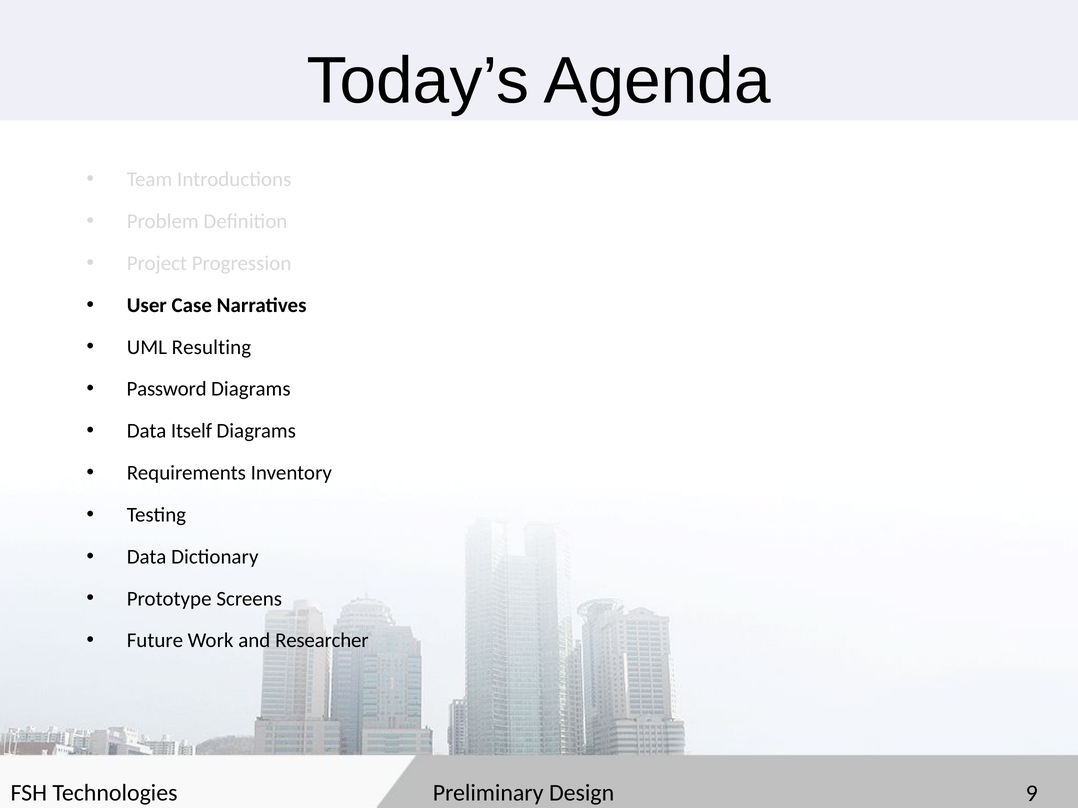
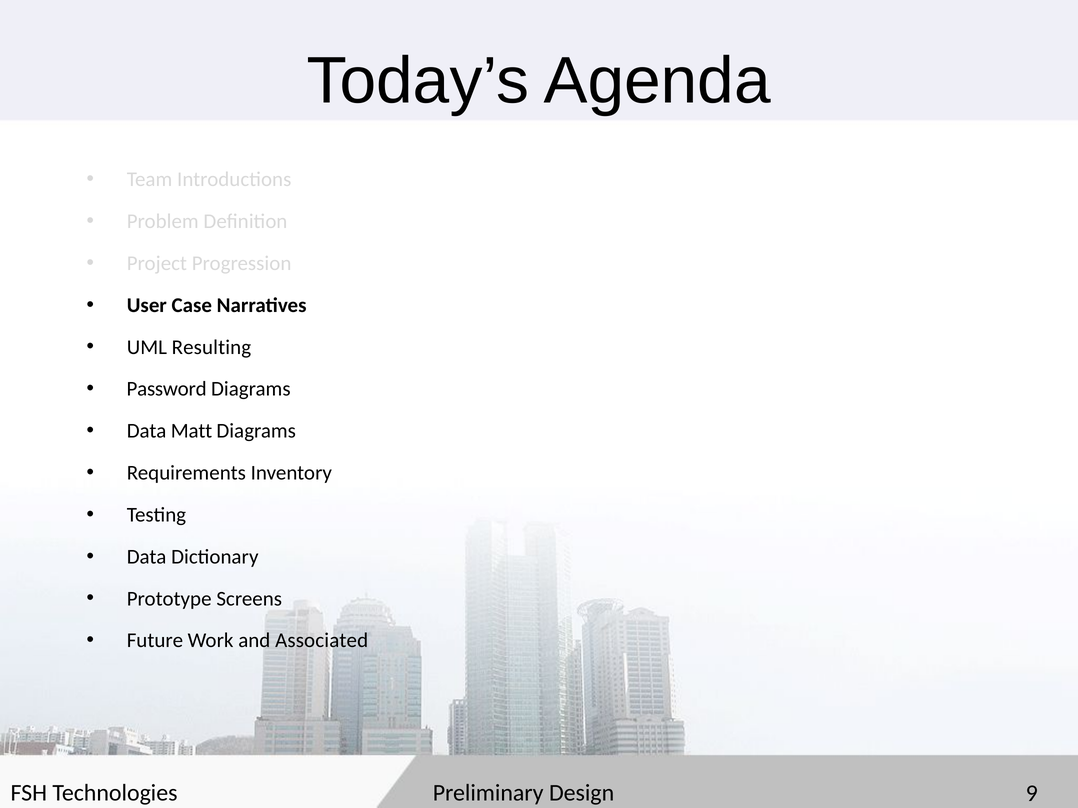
Itself: Itself -> Matt
Researcher: Researcher -> Associated
